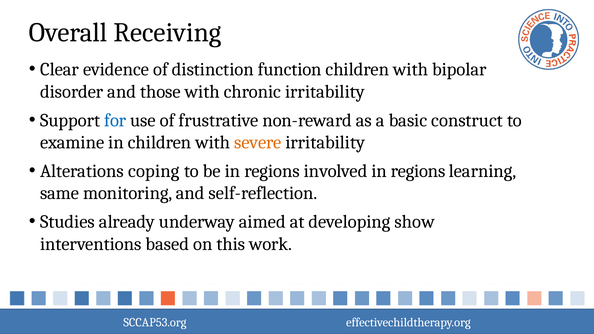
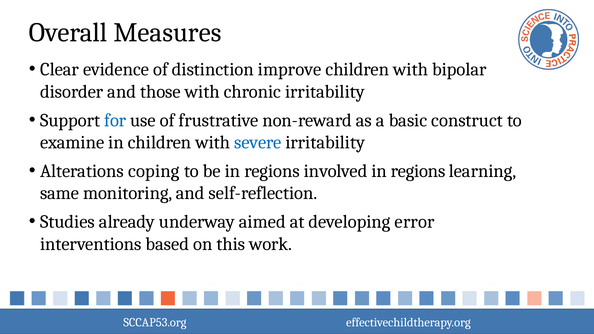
Receiving: Receiving -> Measures
function: function -> improve
severe colour: orange -> blue
show: show -> error
